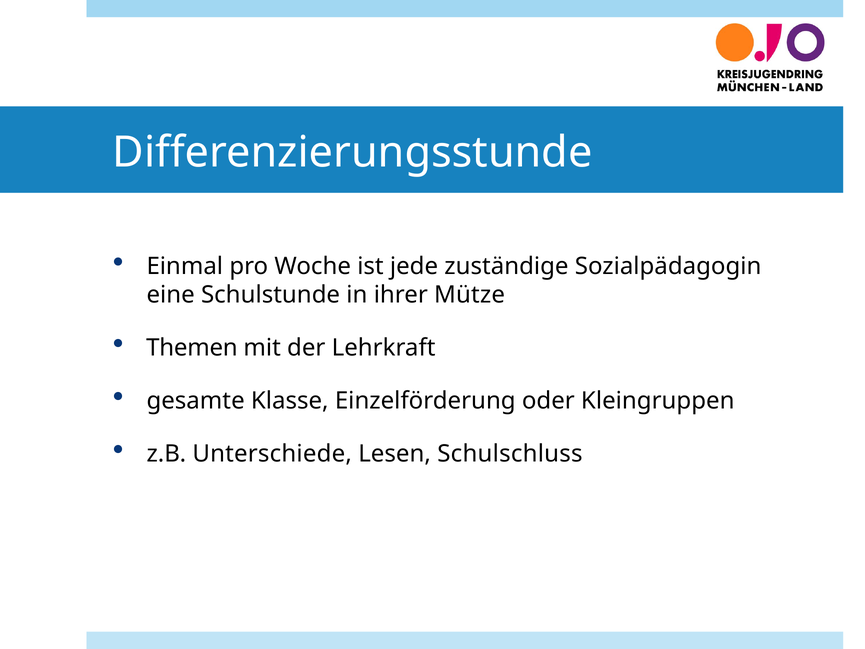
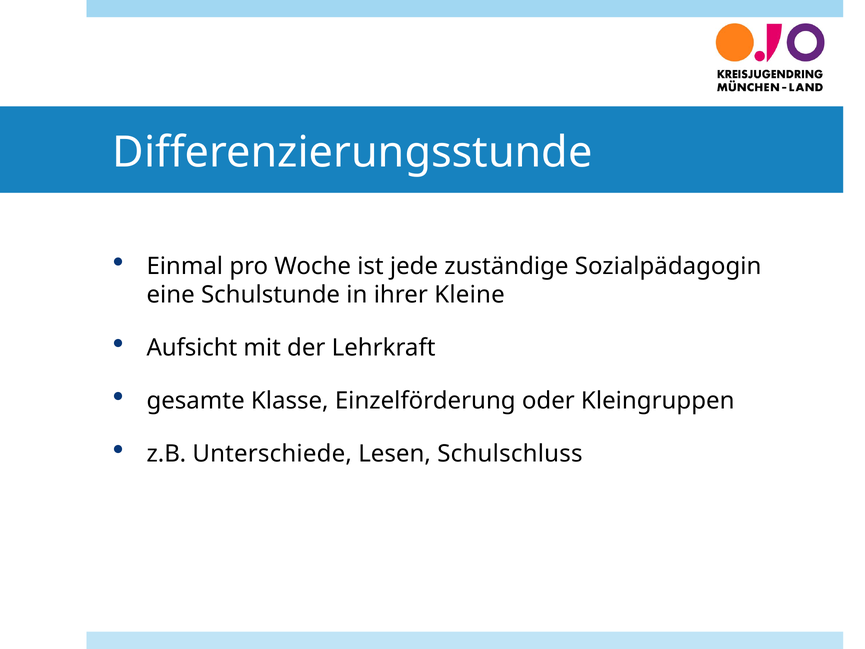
Mütze: Mütze -> Kleine
Themen: Themen -> Aufsicht
